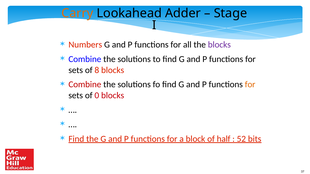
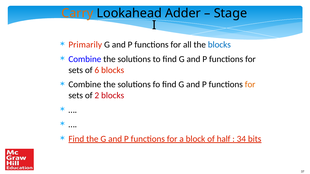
Numbers: Numbers -> Primarily
blocks at (219, 45) colour: purple -> blue
8: 8 -> 6
Combine at (85, 85) colour: red -> black
0: 0 -> 2
52: 52 -> 34
